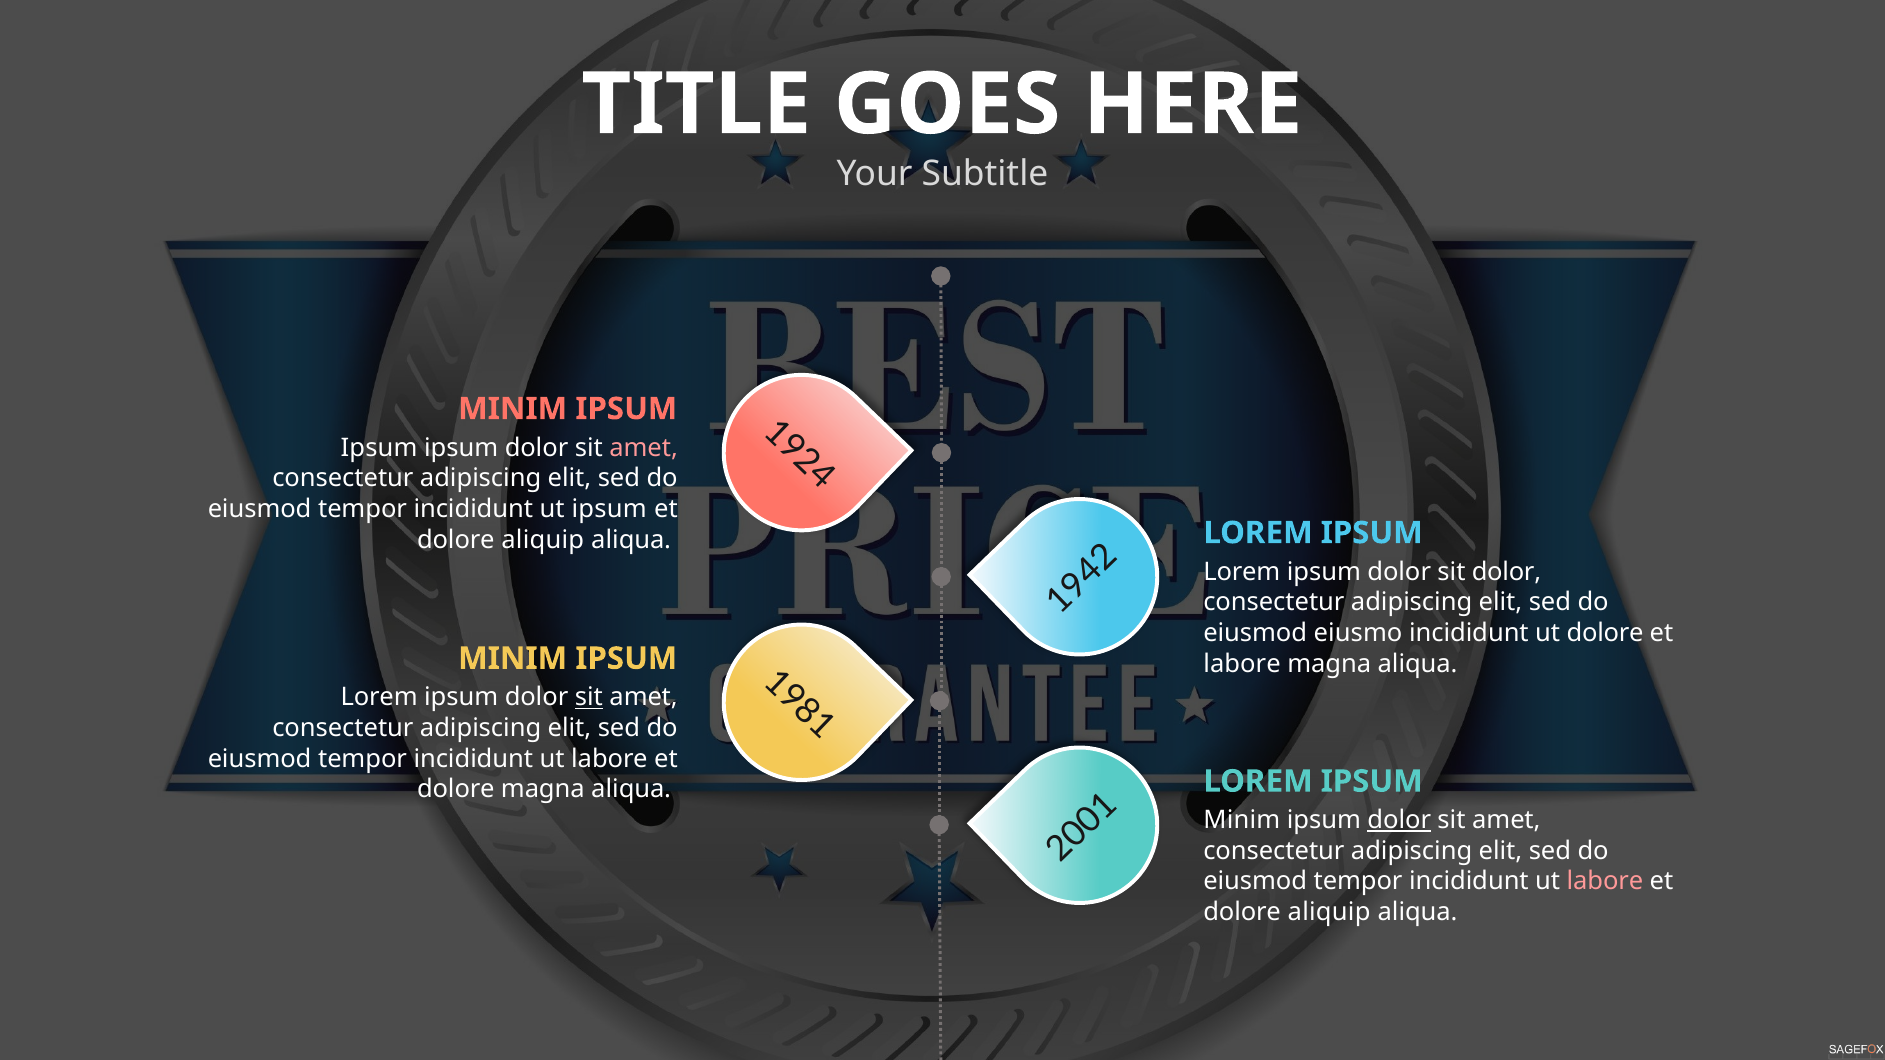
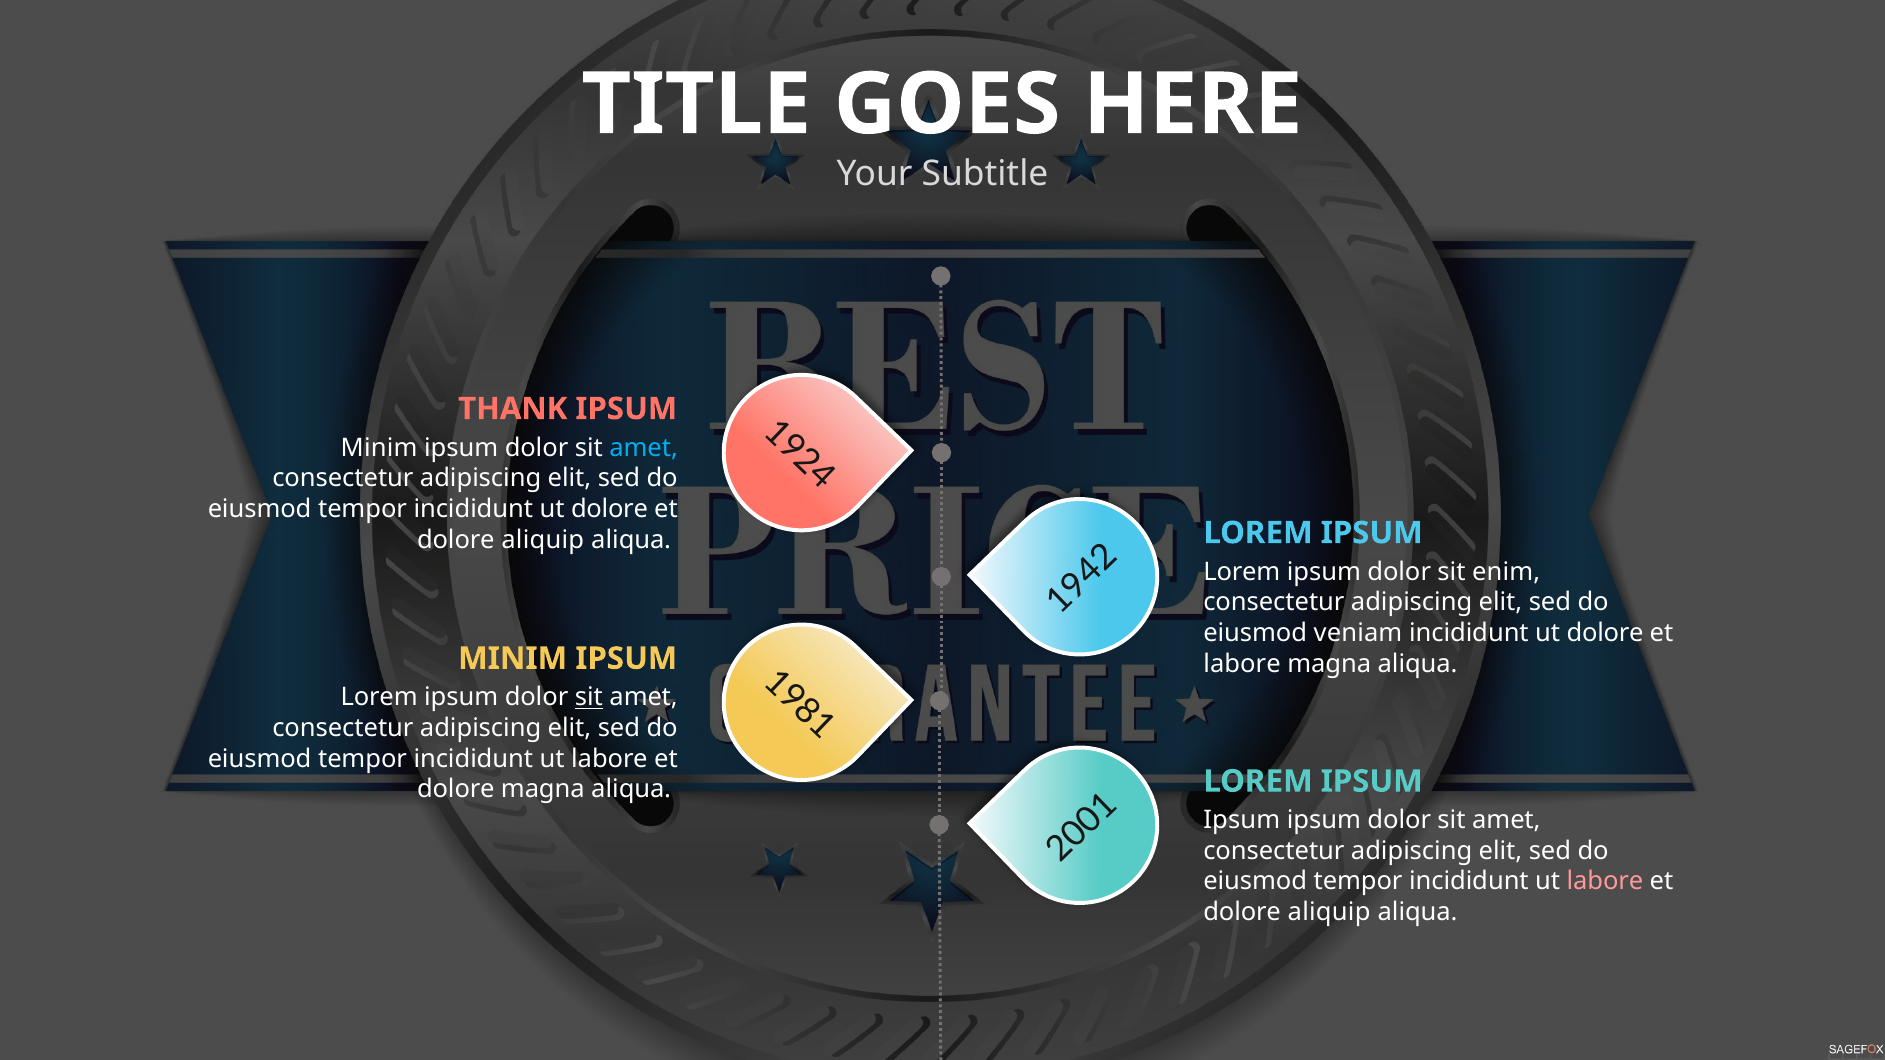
MINIM at (513, 409): MINIM -> THANK
Ipsum at (379, 448): Ipsum -> Minim
amet at (644, 448) colour: pink -> light blue
tempor incididunt ut ipsum: ipsum -> dolore
sit dolor: dolor -> enim
eiusmo: eiusmo -> veniam
Minim at (1242, 820): Minim -> Ipsum
dolor at (1399, 820) underline: present -> none
